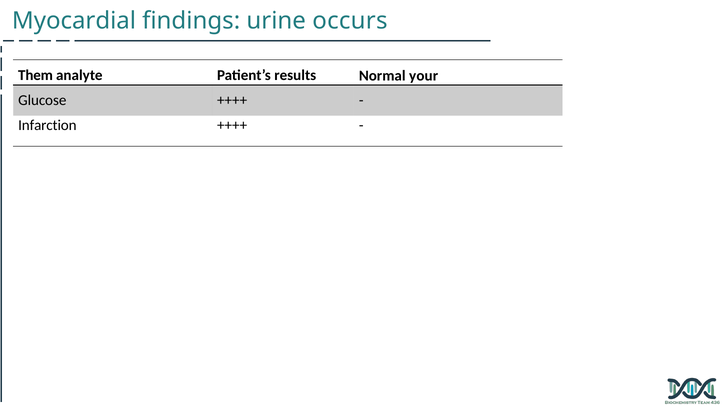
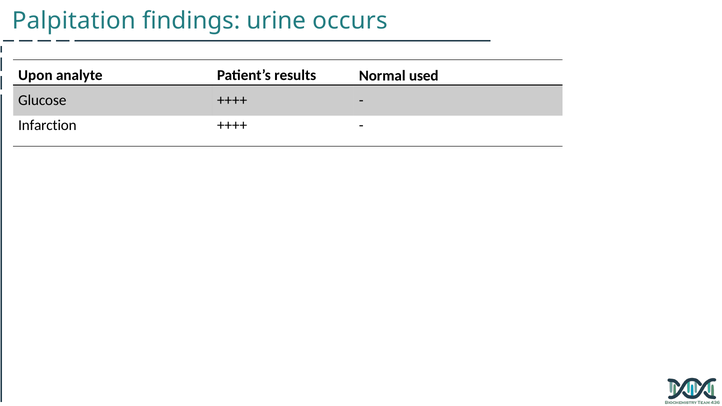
Myocardial: Myocardial -> Palpitation
Them: Them -> Upon
your: your -> used
